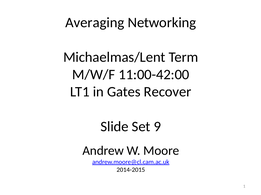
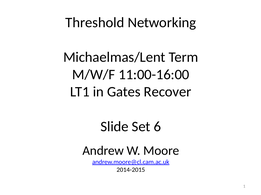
Averaging: Averaging -> Threshold
11:00-42:00: 11:00-42:00 -> 11:00-16:00
9: 9 -> 6
